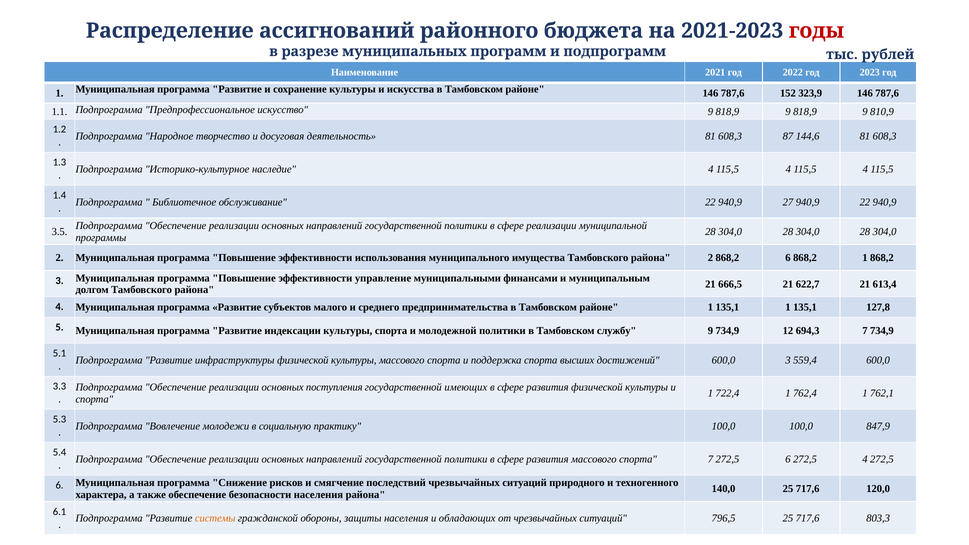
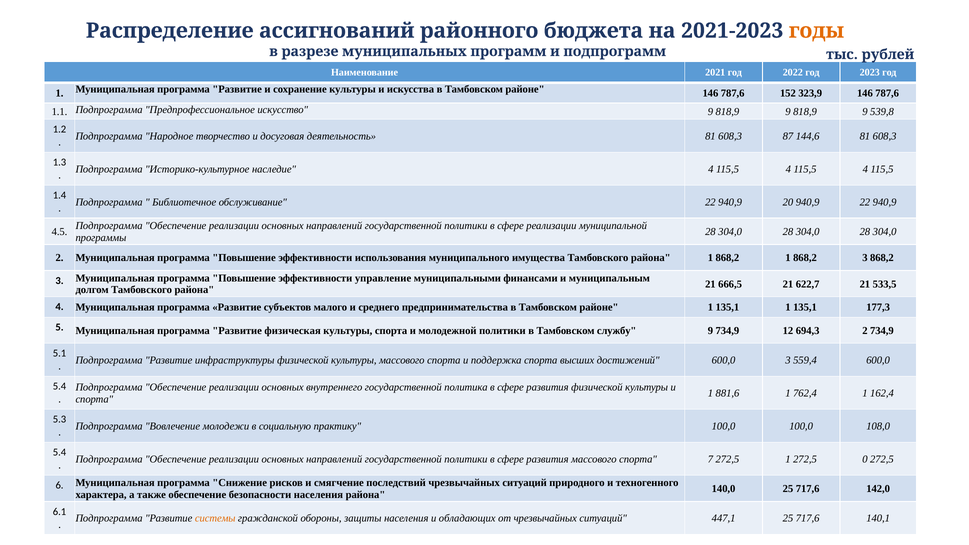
годы colour: red -> orange
810,9: 810,9 -> 539,8
27: 27 -> 20
3.5: 3.5 -> 4.5
района 2: 2 -> 1
868,2 6: 6 -> 1
1 at (865, 258): 1 -> 3
613,4: 613,4 -> 533,5
127,8: 127,8 -> 177,3
индексации: индексации -> физическая
694,3 7: 7 -> 2
3.3 at (60, 386): 3.3 -> 5.4
поступления: поступления -> внутреннего
имеющих: имеющих -> политика
722,4: 722,4 -> 881,6
762,1: 762,1 -> 162,4
847,9: 847,9 -> 108,0
7 272,5 6: 6 -> 1
272,5 4: 4 -> 0
120,0: 120,0 -> 142,0
796,5: 796,5 -> 447,1
803,3: 803,3 -> 140,1
